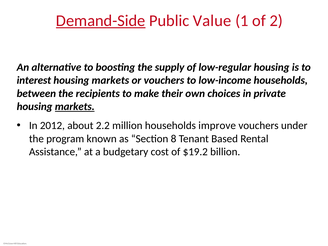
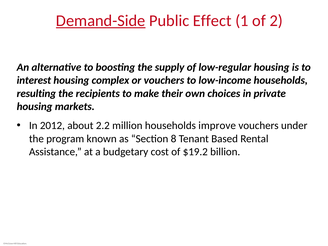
Value: Value -> Effect
markets at (110, 80): markets -> complex
between: between -> resulting
markets at (75, 107) underline: present -> none
